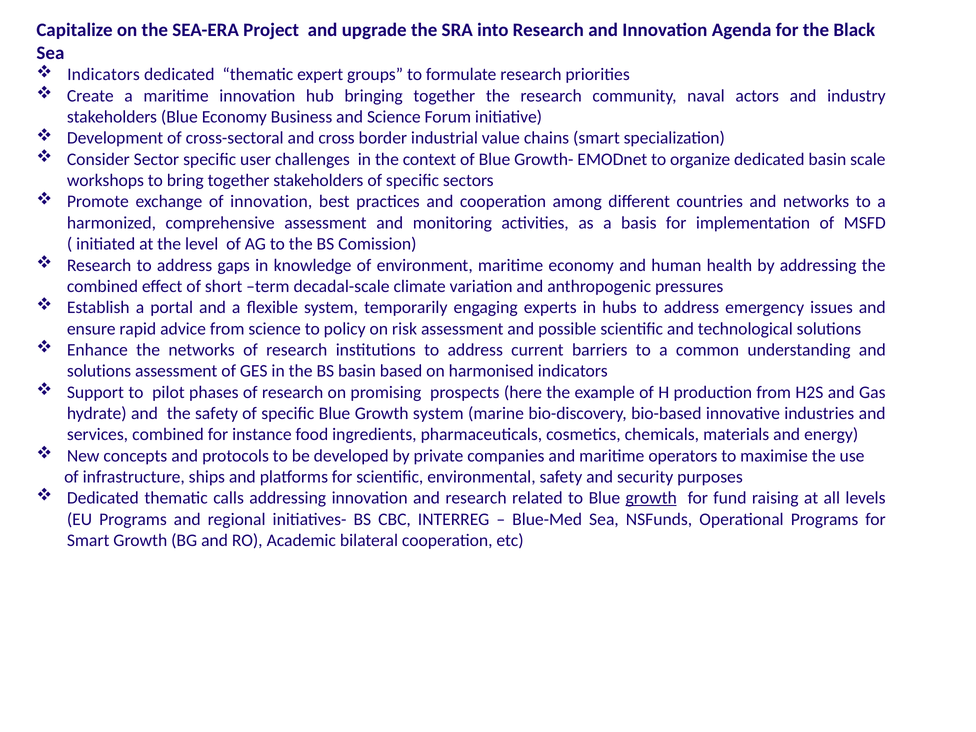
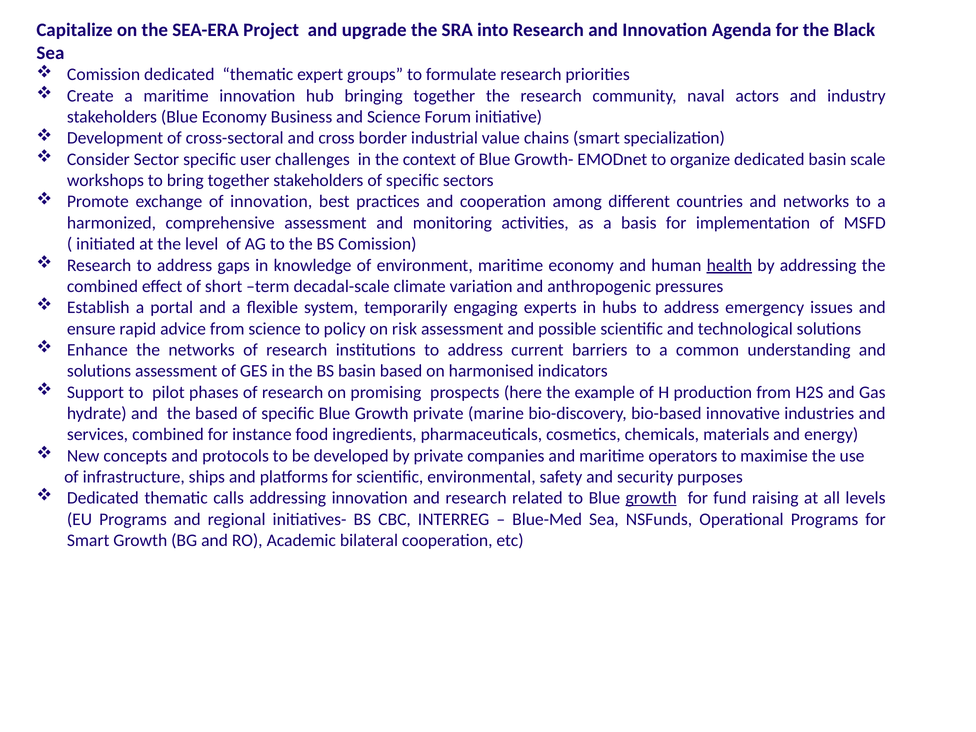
Indicators at (103, 75): Indicators -> Comission
health underline: none -> present
the safety: safety -> based
Growth system: system -> private
